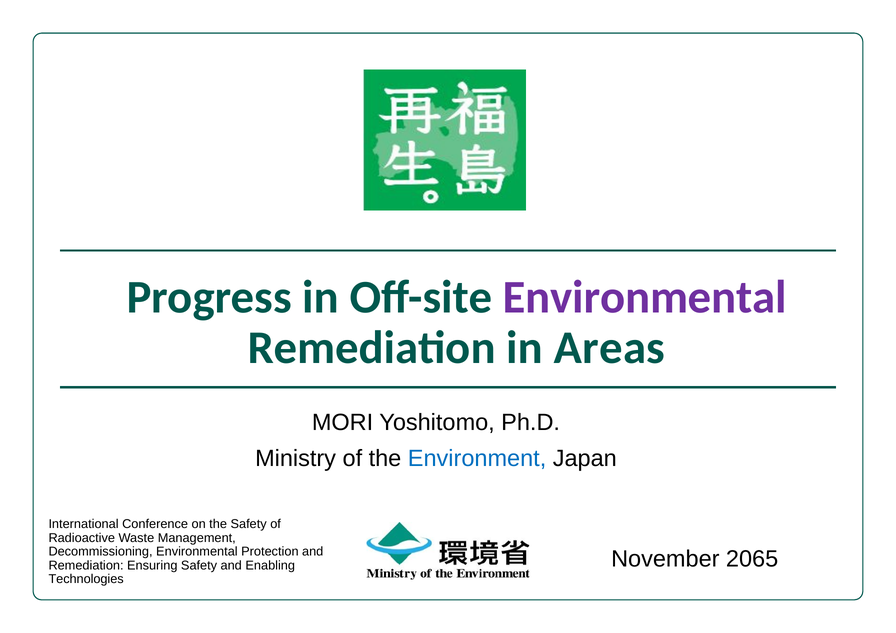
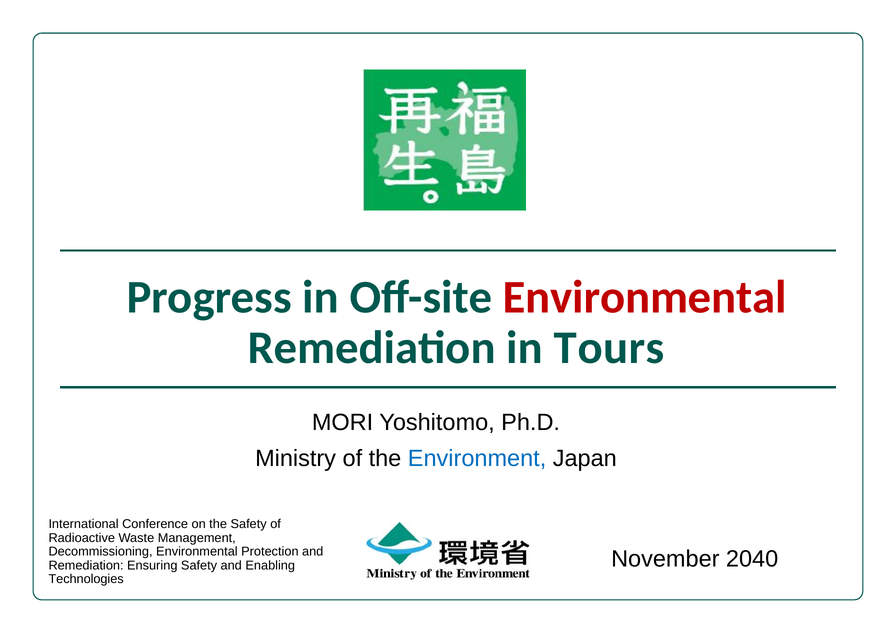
Environmental at (645, 298) colour: purple -> red
Areas: Areas -> Tours
2065: 2065 -> 2040
